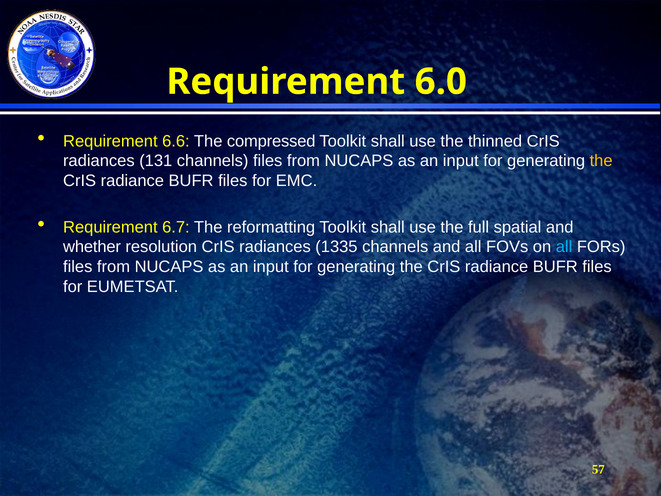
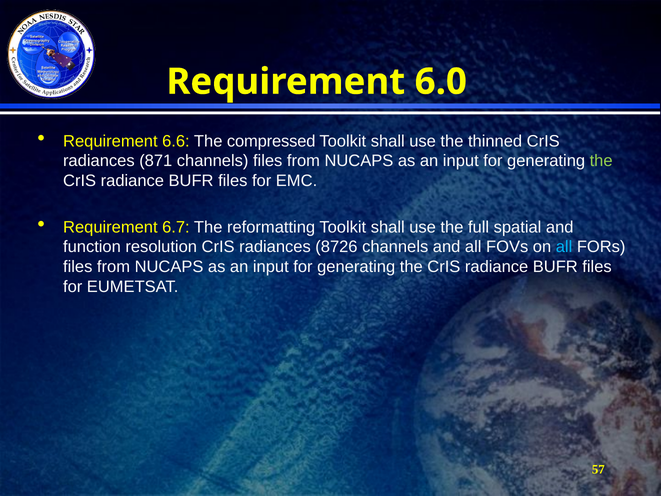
131: 131 -> 871
the at (601, 161) colour: yellow -> light green
whether: whether -> function
1335: 1335 -> 8726
